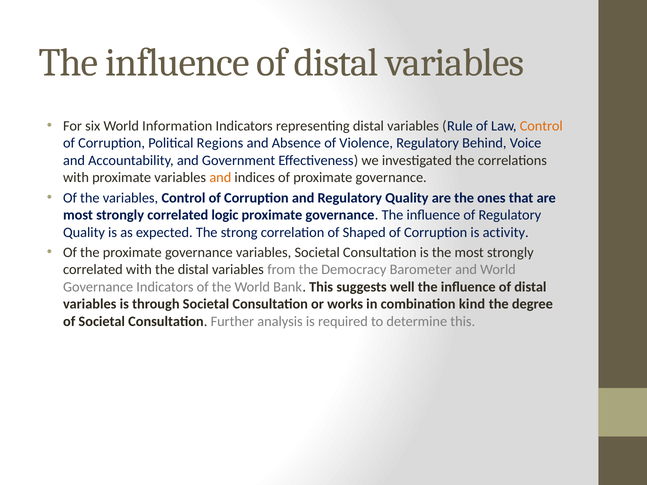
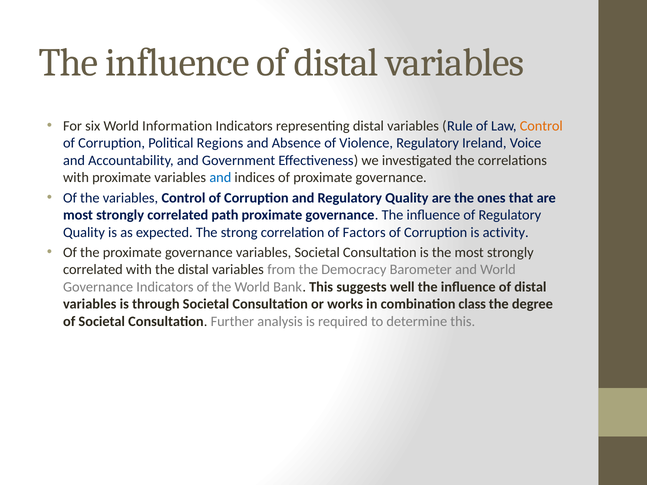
Behind: Behind -> Ireland
and at (220, 178) colour: orange -> blue
logic: logic -> path
Shaped: Shaped -> Factors
kind: kind -> class
